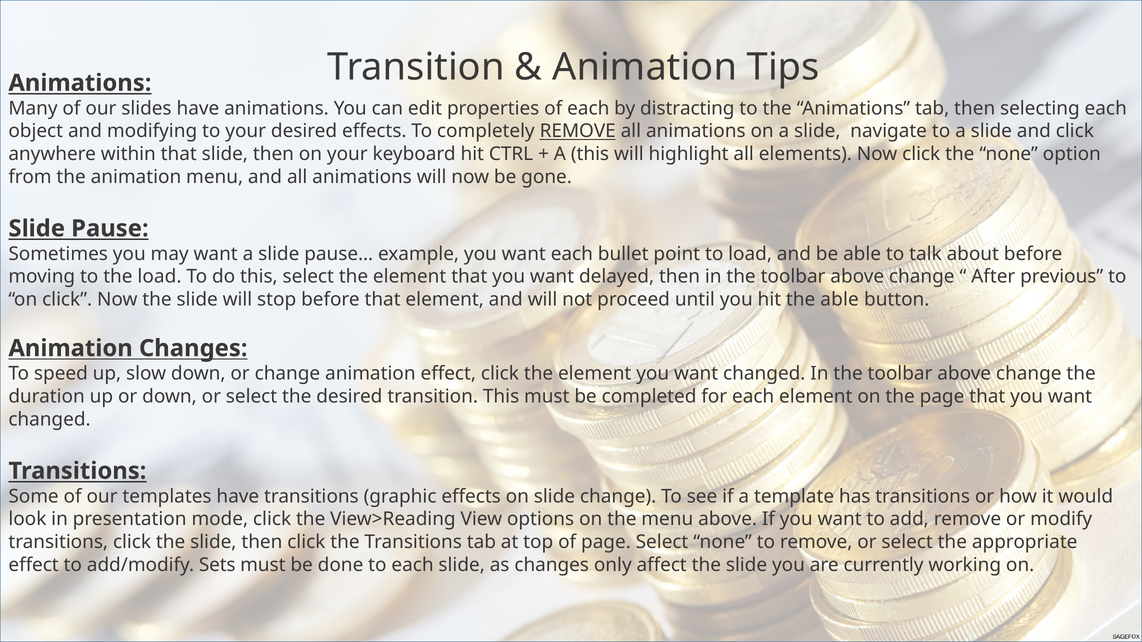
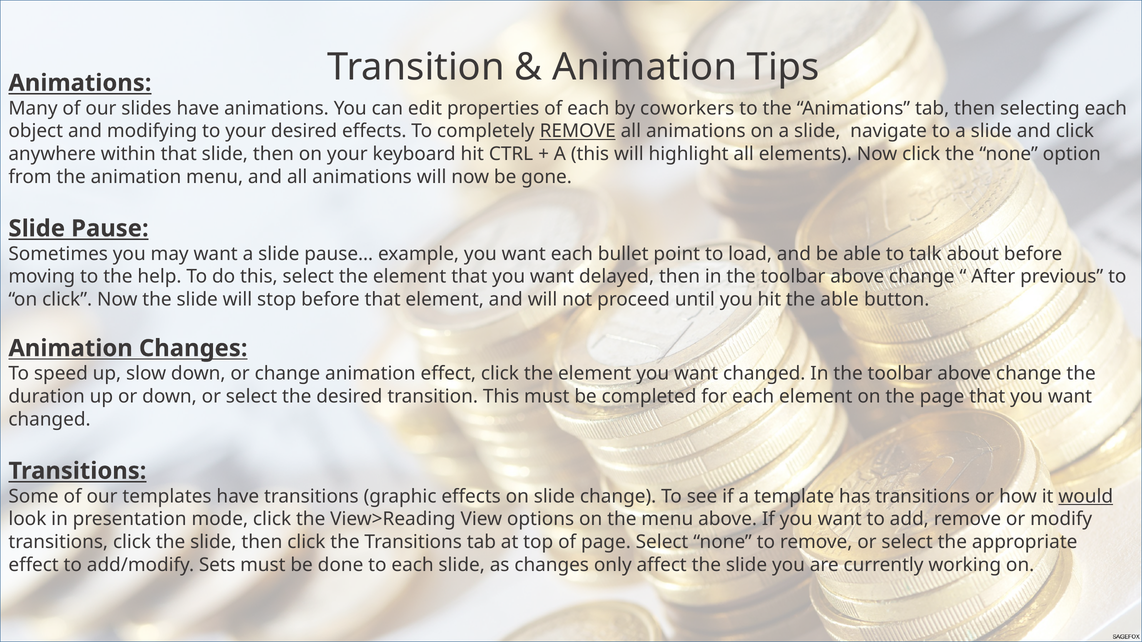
distracting: distracting -> coworkers
the load: load -> help
would underline: none -> present
